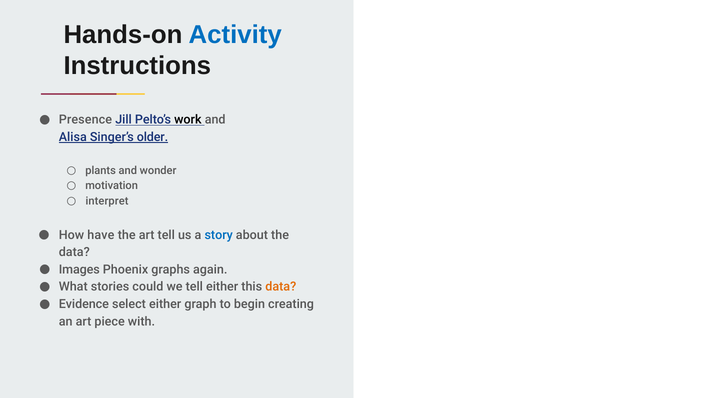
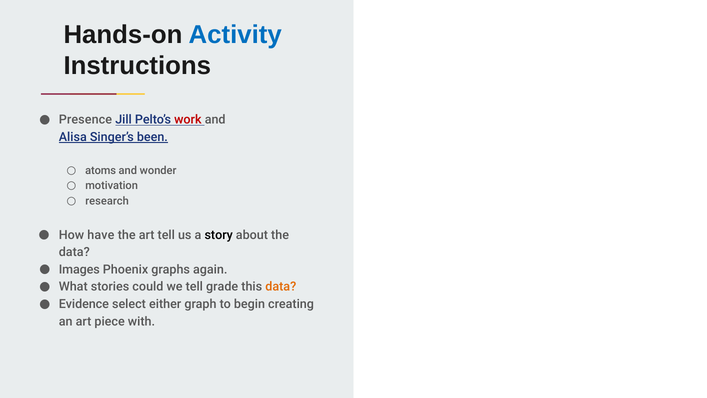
work colour: black -> red
older: older -> been
plants: plants -> atoms
interpret: interpret -> research
story colour: blue -> black
tell either: either -> grade
